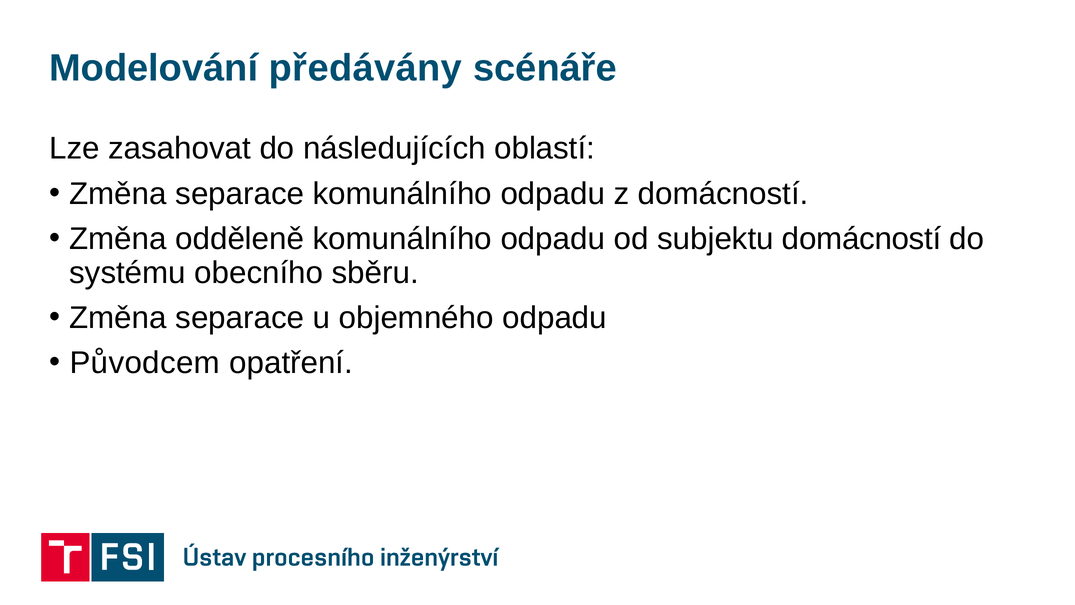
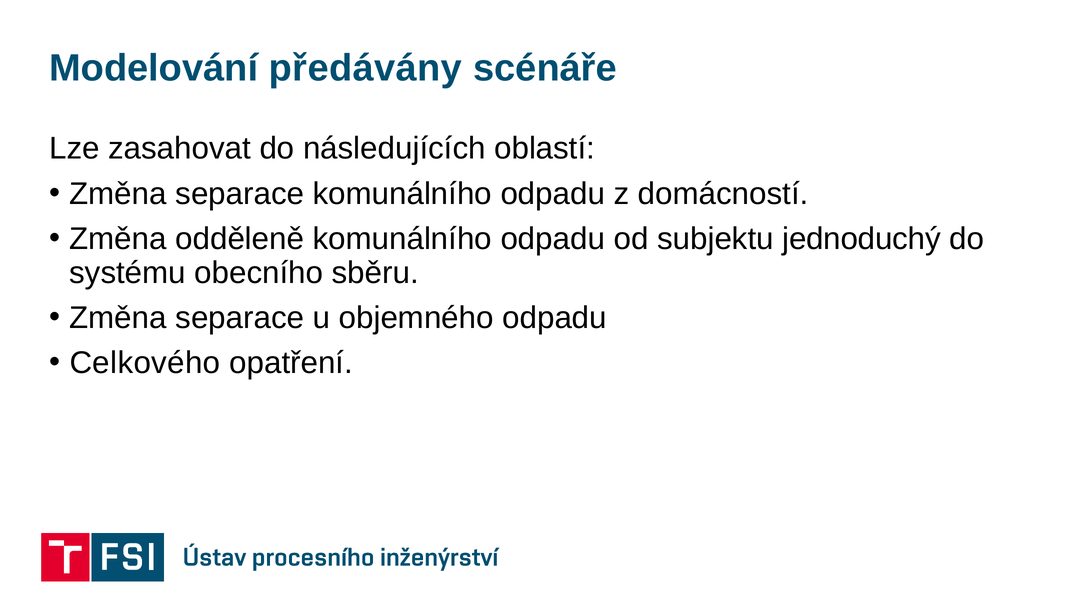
subjektu domácností: domácností -> jednoduchý
Původcem: Původcem -> Celkového
